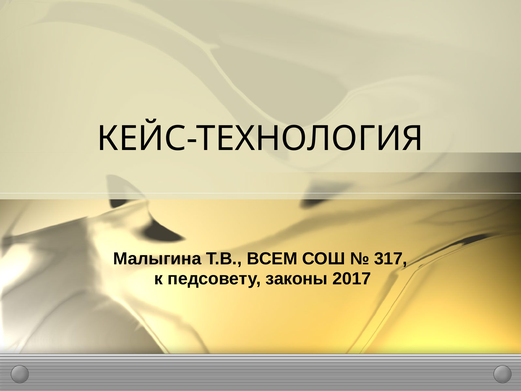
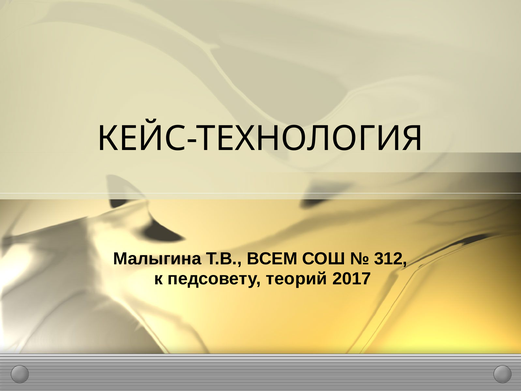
317: 317 -> 312
законы: законы -> теорий
